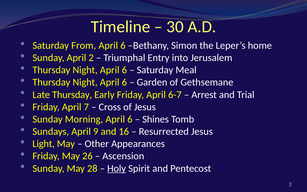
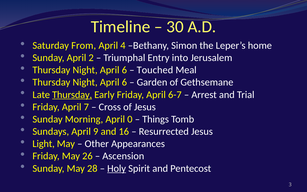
6 at (123, 45): 6 -> 4
Saturday at (155, 70): Saturday -> Touched
Thursday at (72, 95) underline: none -> present
Morning April 6: 6 -> 0
Shines: Shines -> Things
